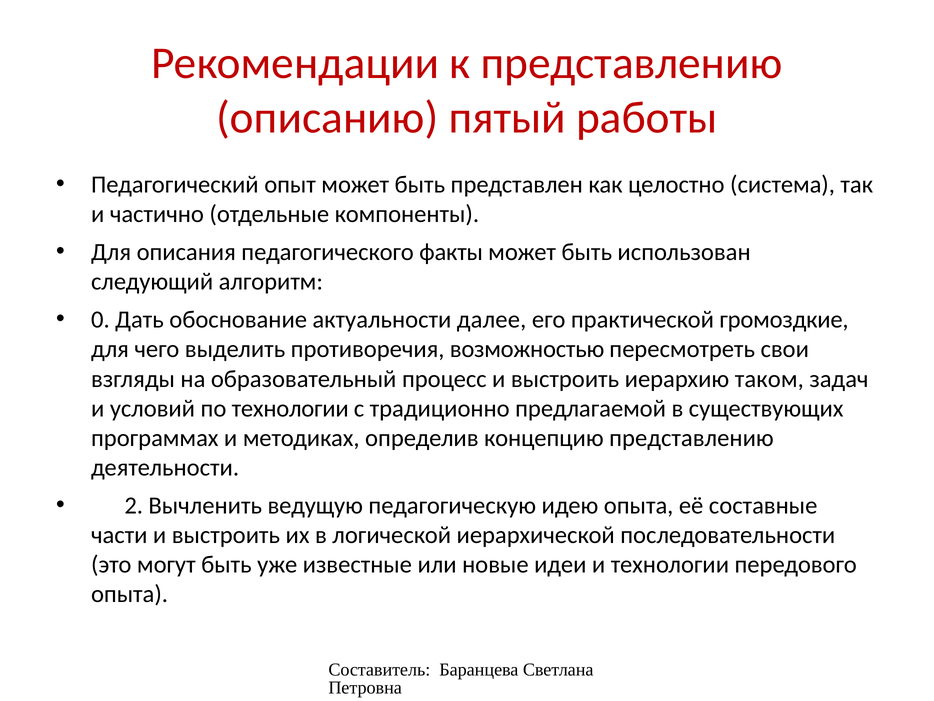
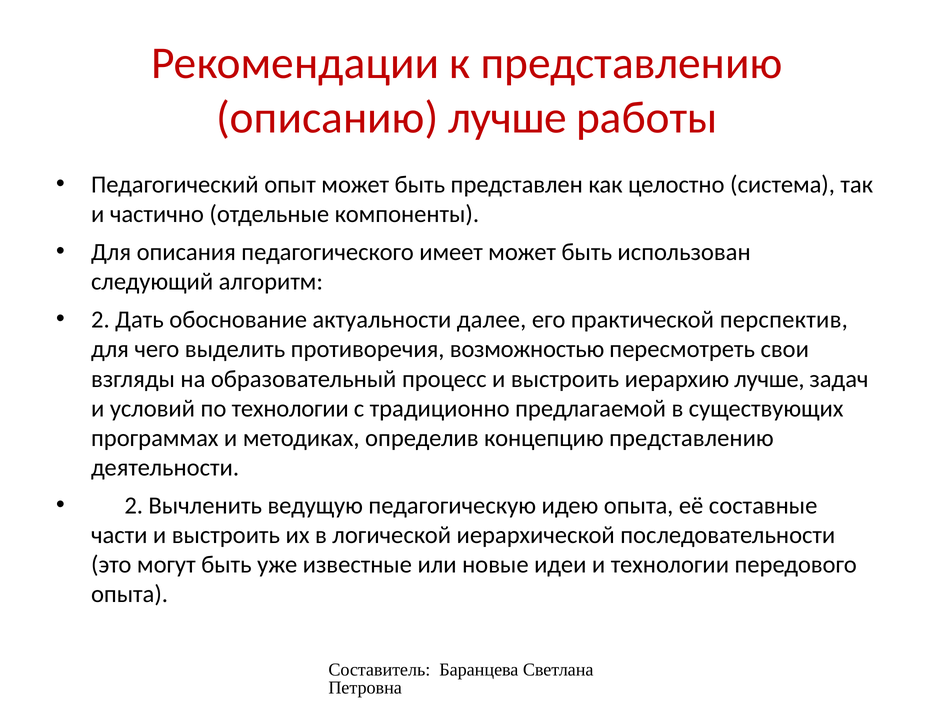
описанию пятый: пятый -> лучше
факты: факты -> имеет
0 at (100, 320): 0 -> 2
громоздкие: громоздкие -> перспектив
иерархию таком: таком -> лучше
